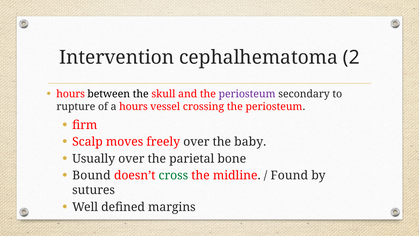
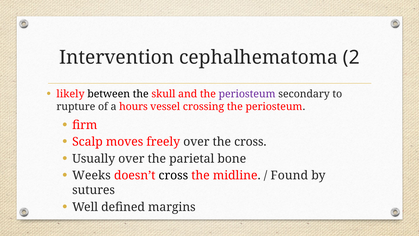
hours at (71, 94): hours -> likely
the baby: baby -> cross
Bound: Bound -> Weeks
cross at (173, 175) colour: green -> black
